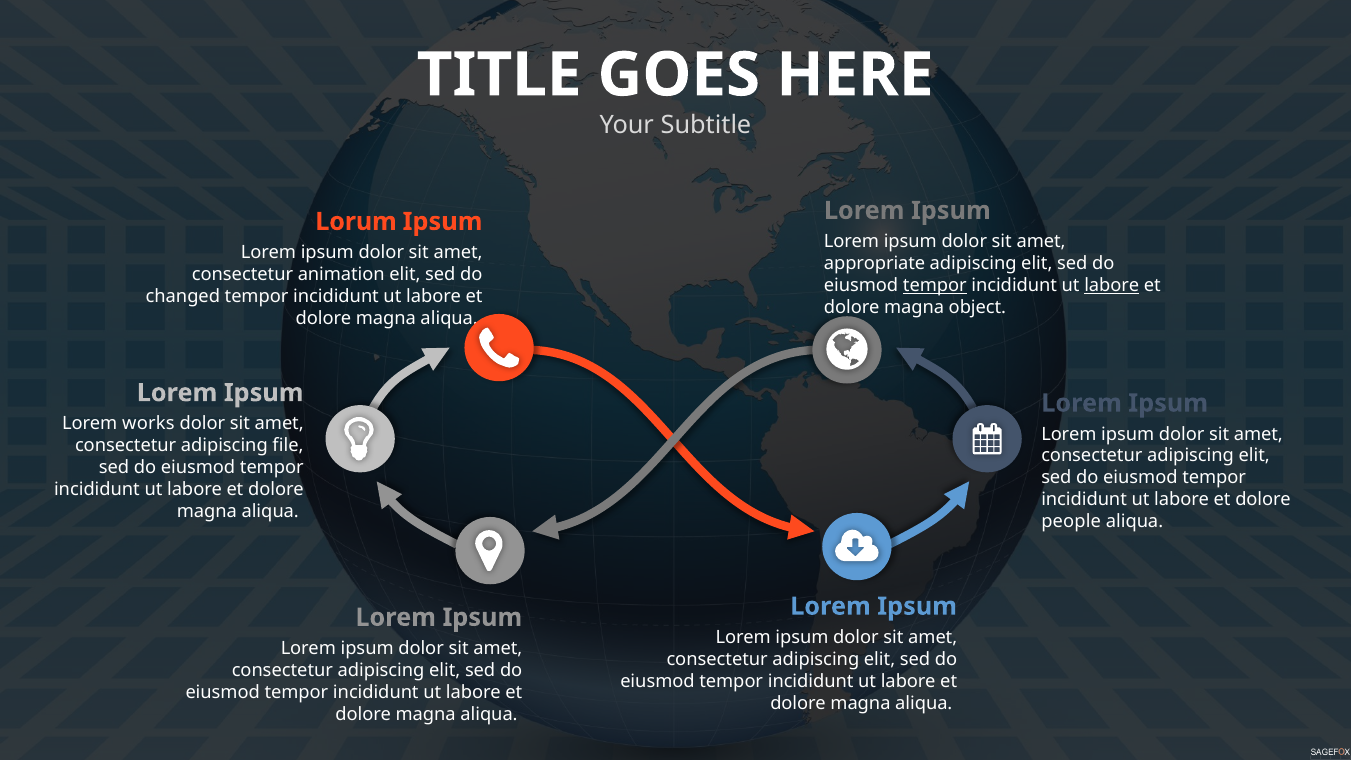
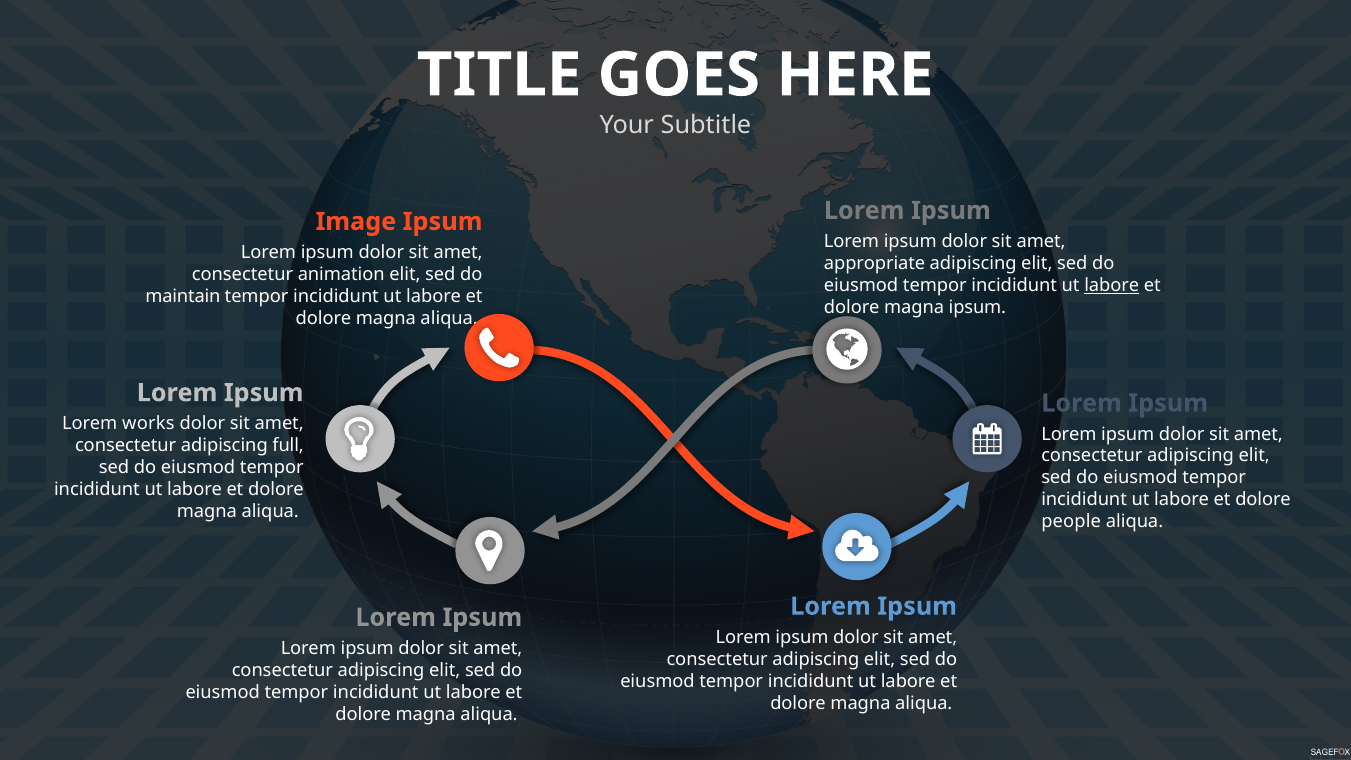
Lorum: Lorum -> Image
tempor at (935, 285) underline: present -> none
changed: changed -> maintain
magna object: object -> ipsum
file: file -> full
